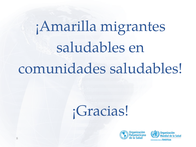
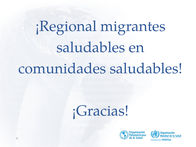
¡Amarilla: ¡Amarilla -> ¡Regional
